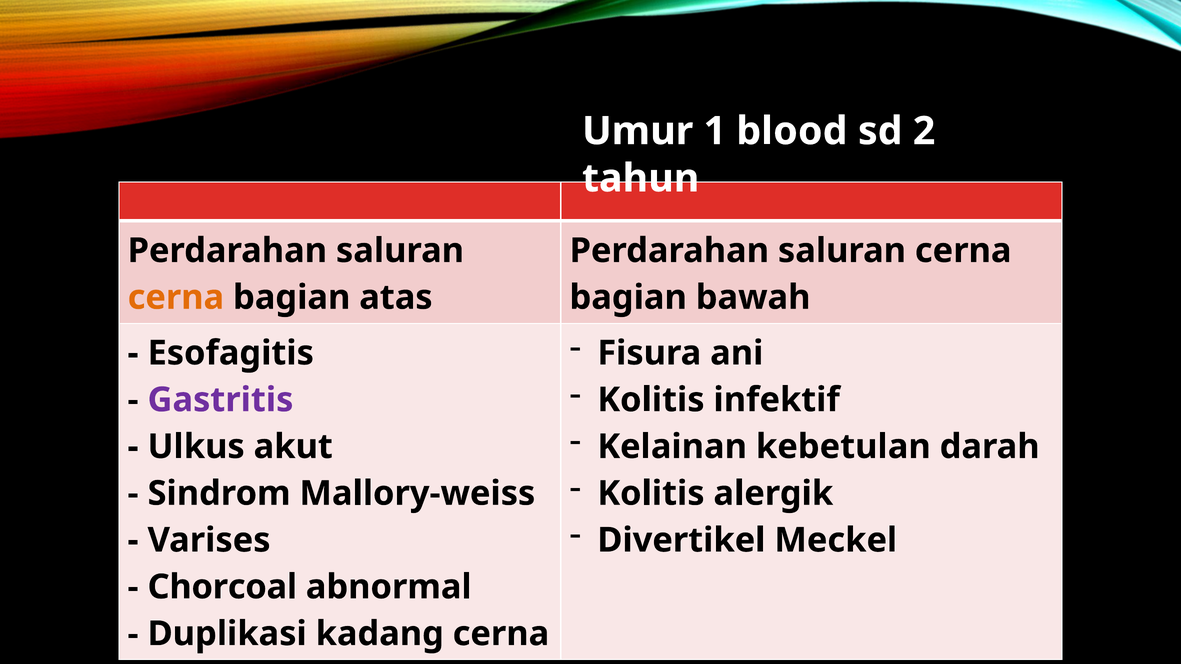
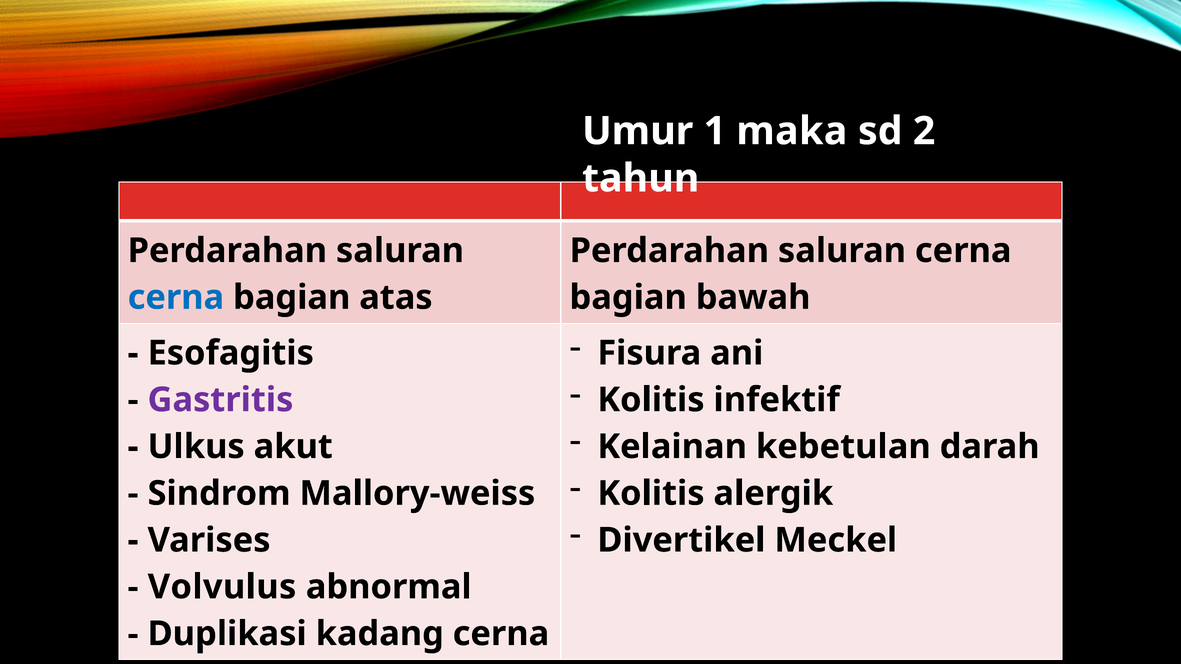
blood: blood -> maka
cerna at (176, 298) colour: orange -> blue
Chorcoal: Chorcoal -> Volvulus
